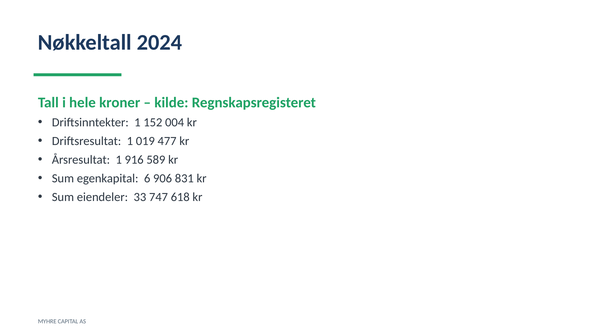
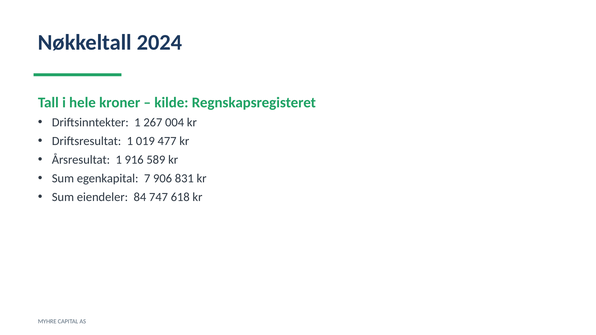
152: 152 -> 267
6: 6 -> 7
33: 33 -> 84
